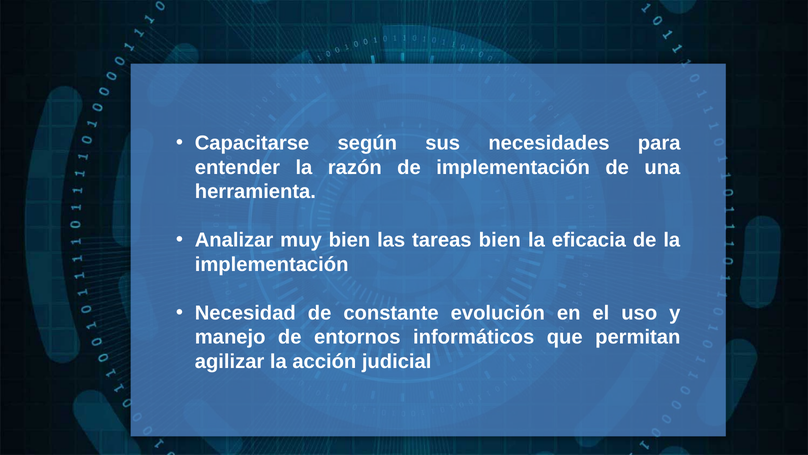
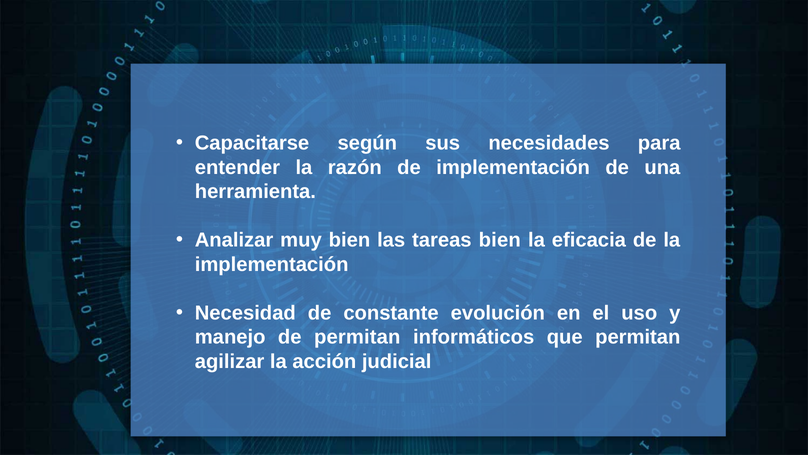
de entornos: entornos -> permitan
